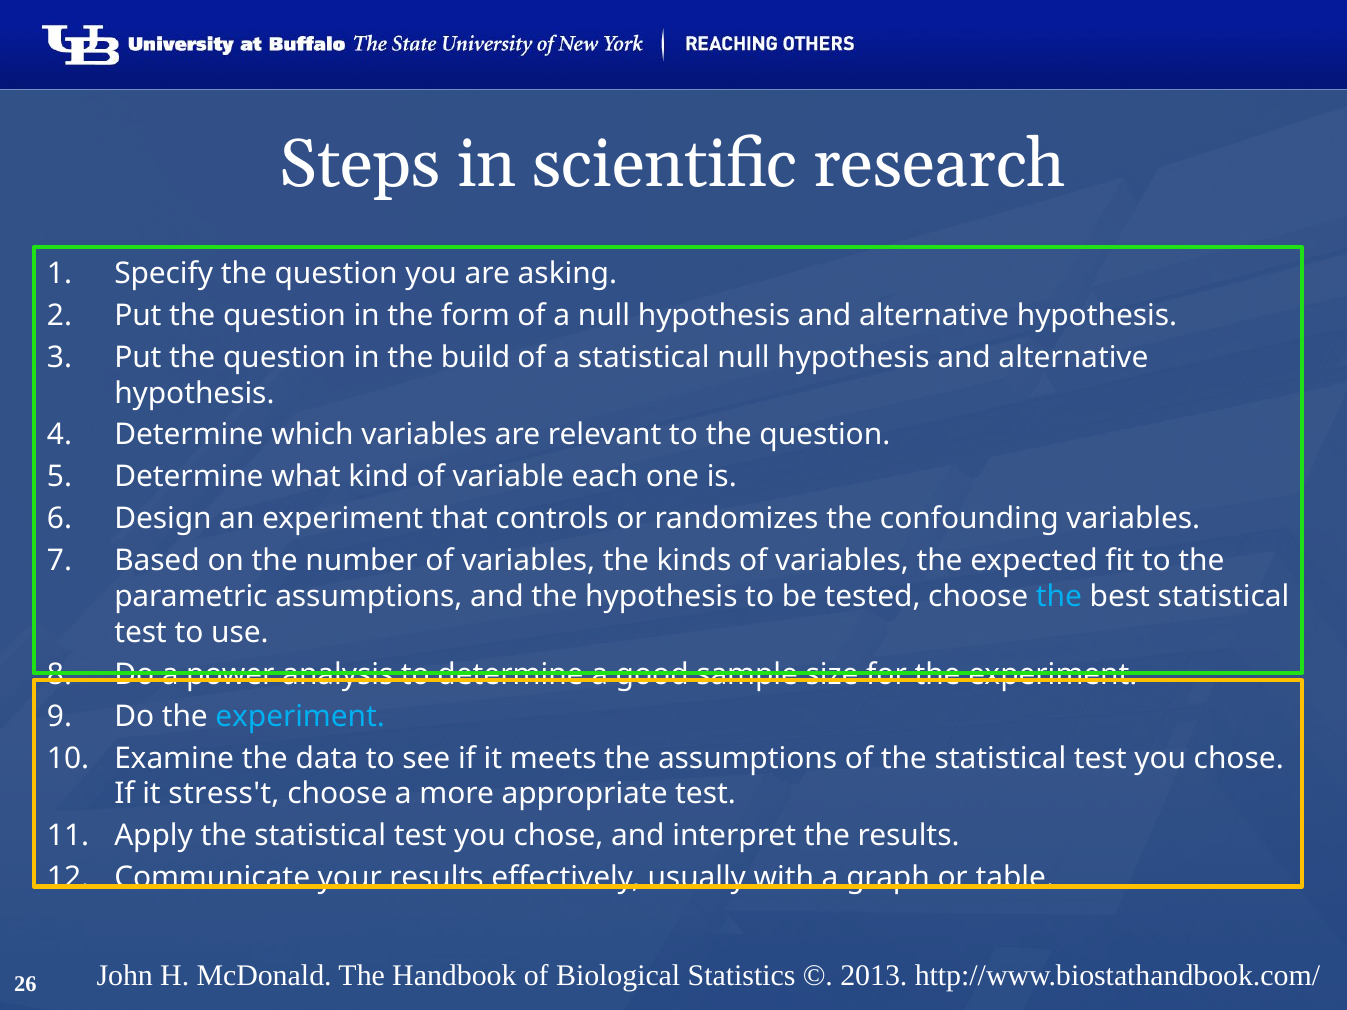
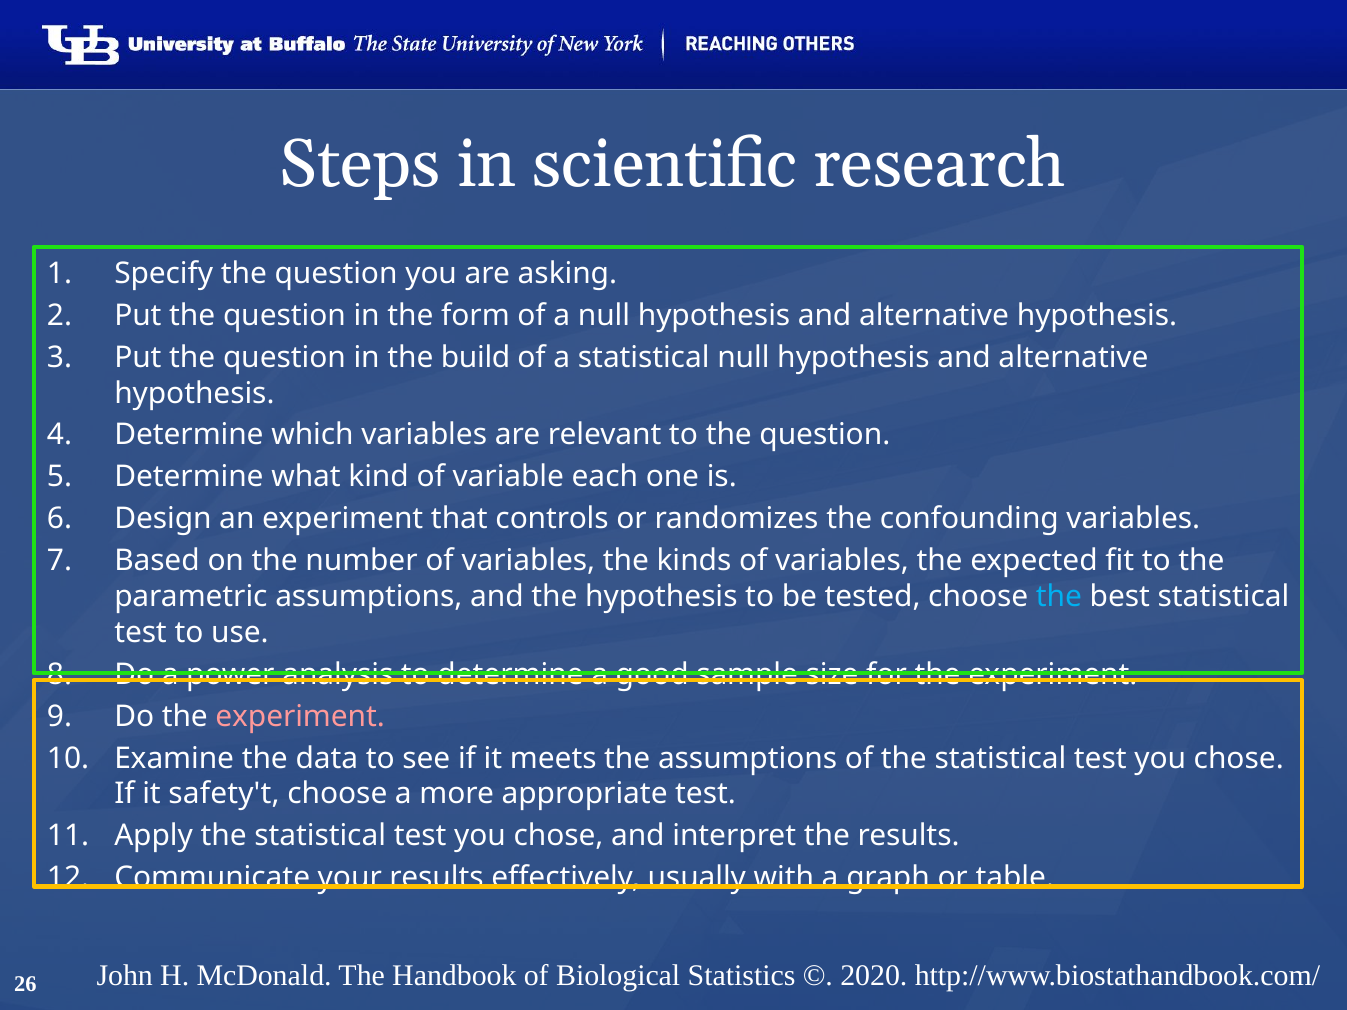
experiment at (300, 717) colour: light blue -> pink
stress't: stress't -> safety't
2013: 2013 -> 2020
